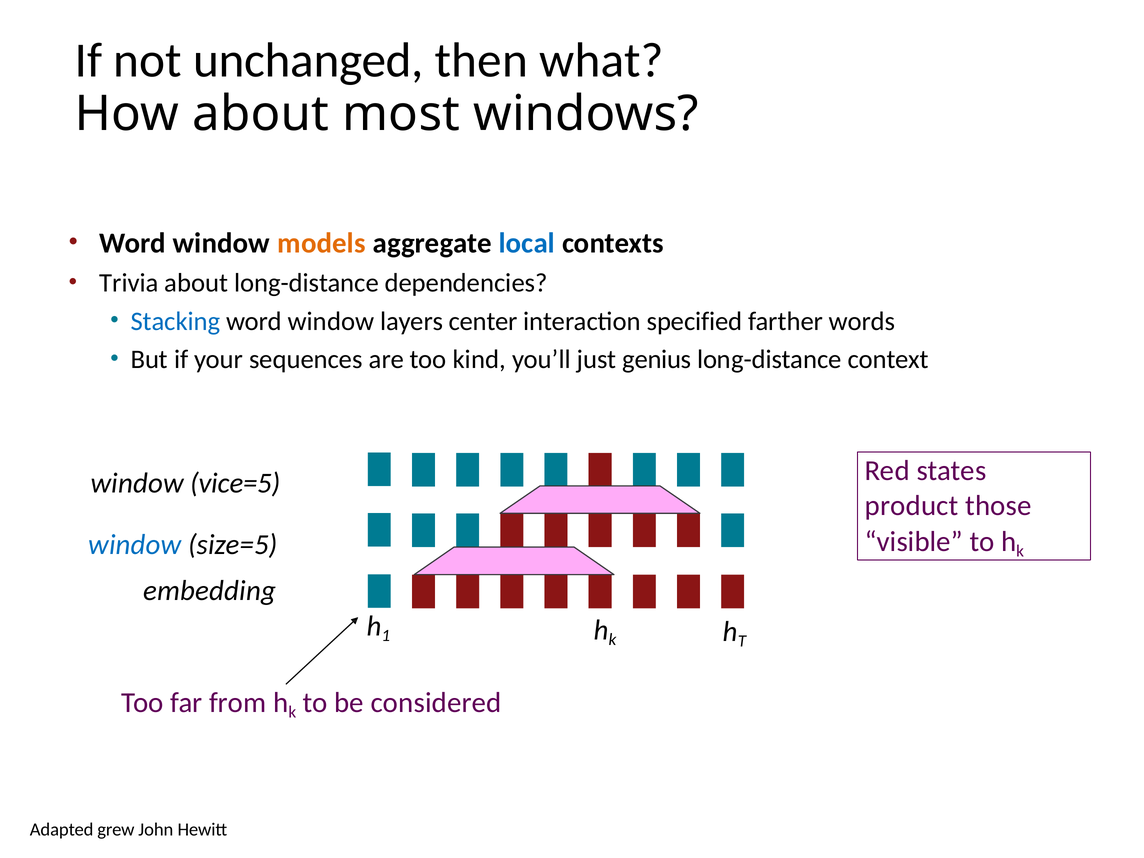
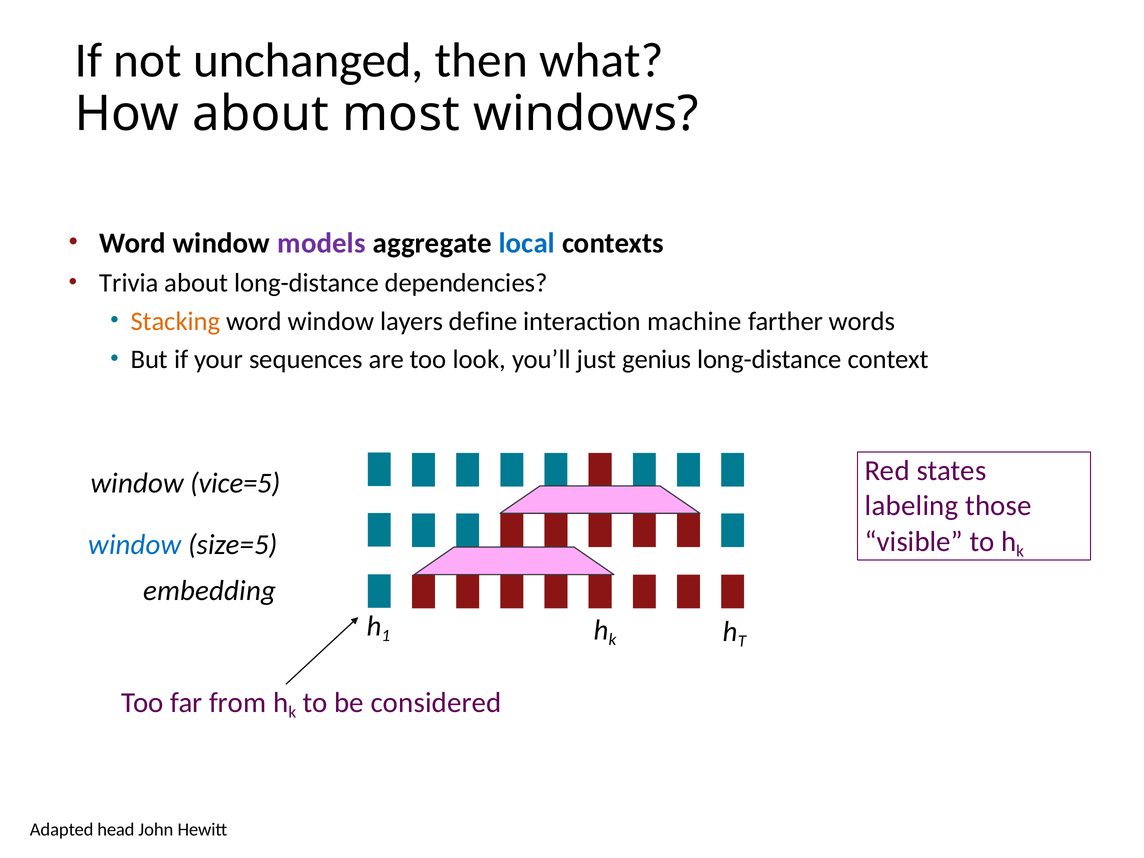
models colour: orange -> purple
Stacking colour: blue -> orange
center: center -> define
specified: specified -> machine
kind: kind -> look
product: product -> labeling
grew: grew -> head
